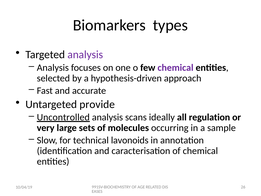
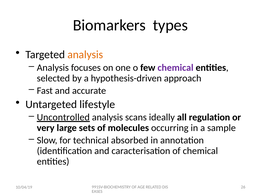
analysis at (85, 55) colour: purple -> orange
provide: provide -> lifestyle
lavonoids: lavonoids -> absorbed
